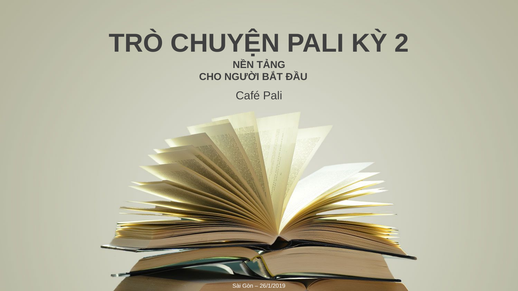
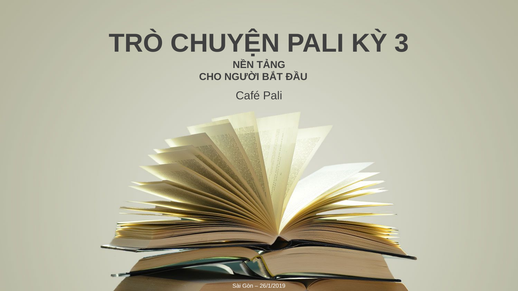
2: 2 -> 3
